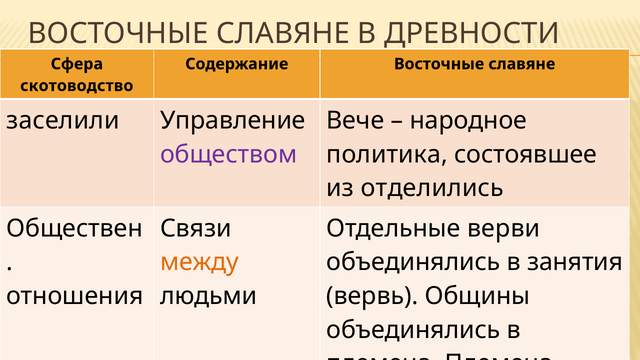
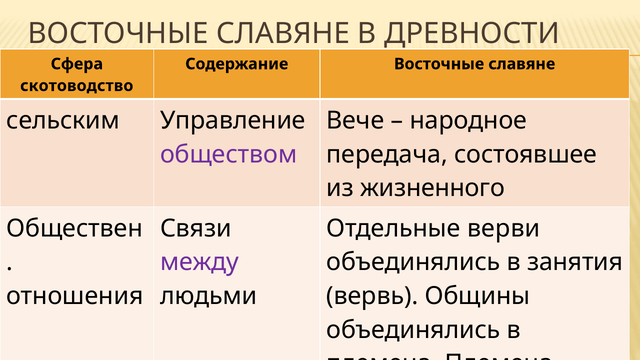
заселили: заселили -> сельским
политика: политика -> передача
отделились: отделились -> жизненного
между colour: orange -> purple
